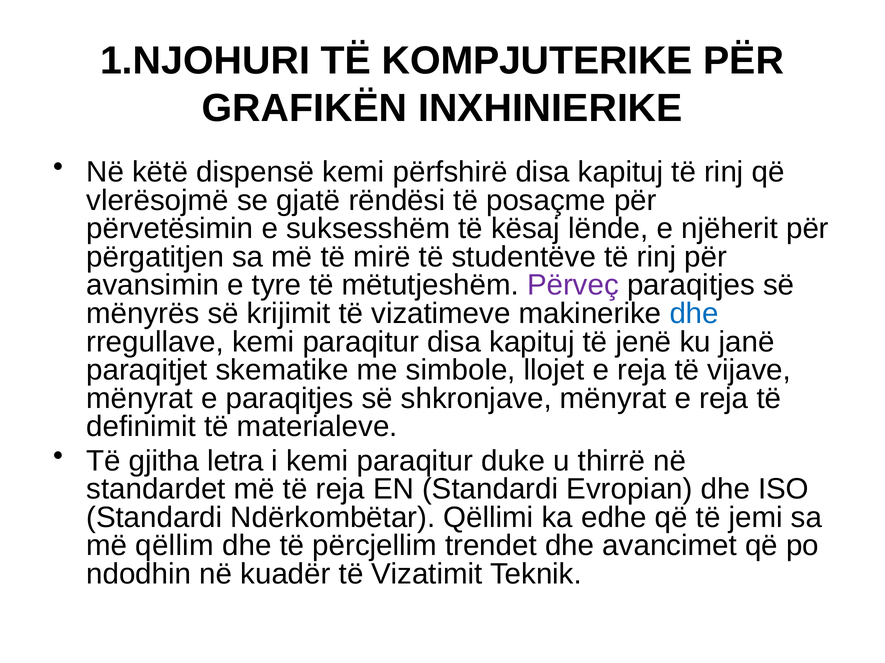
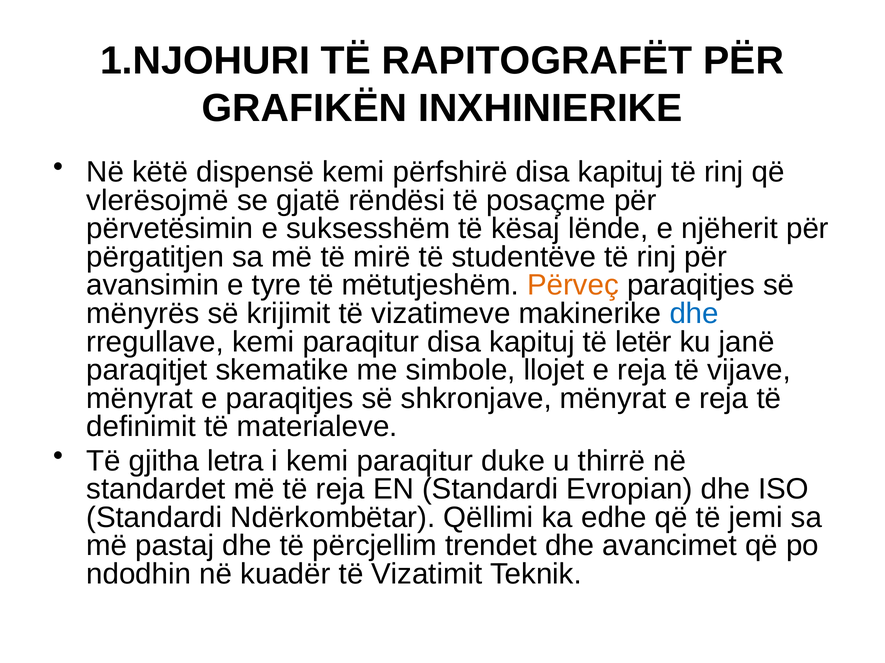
KOMPJUTERIKE: KOMPJUTERIKE -> RAPITOGRAFËT
Përveç colour: purple -> orange
jenë: jenë -> letër
qëllim: qëllim -> pastaj
